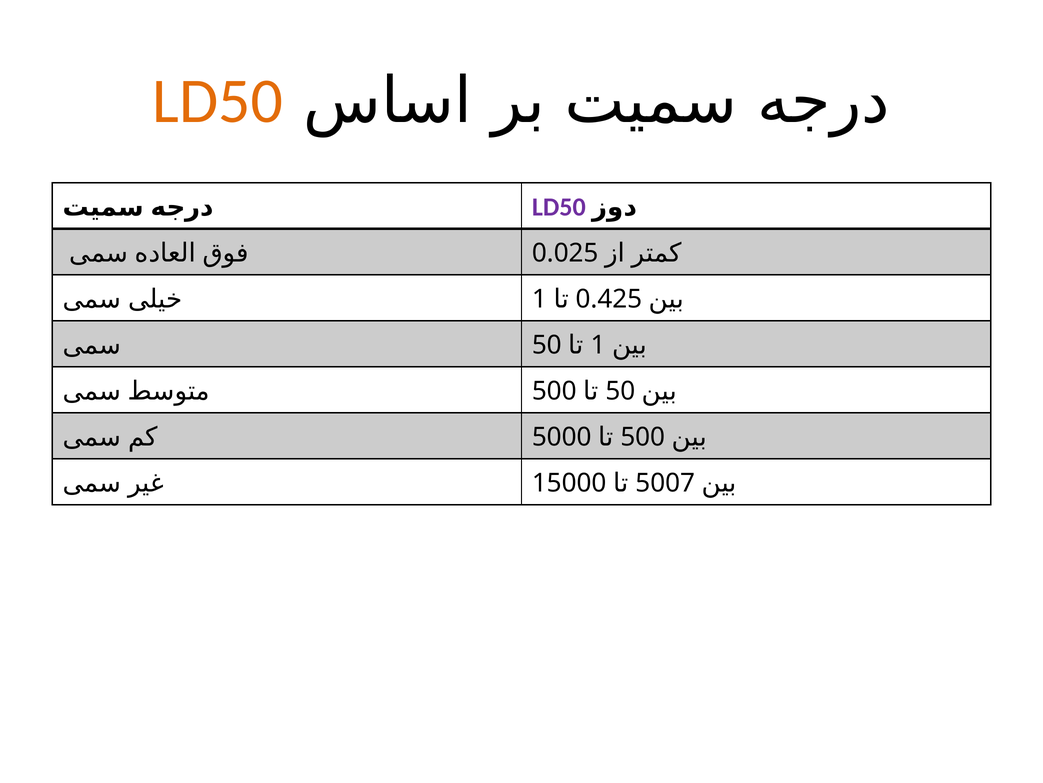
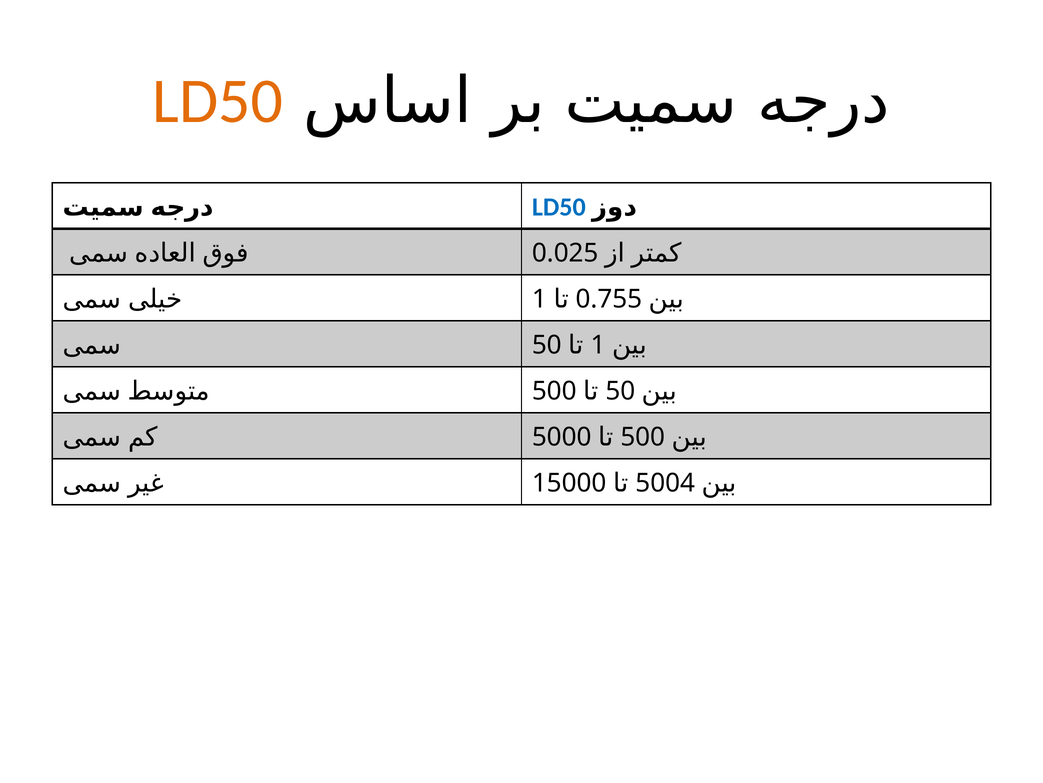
LD50 at (559, 207) colour: purple -> blue
0.425: 0.425 -> 0.755
5007: 5007 -> 5004
